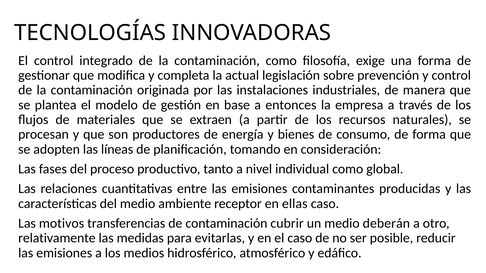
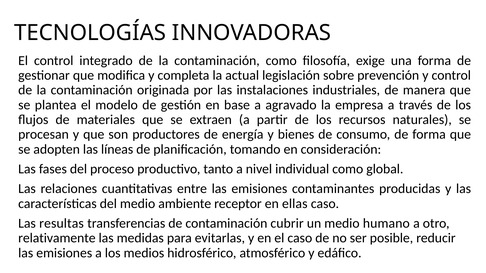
entonces: entonces -> agravado
motivos: motivos -> resultas
deberán: deberán -> humano
